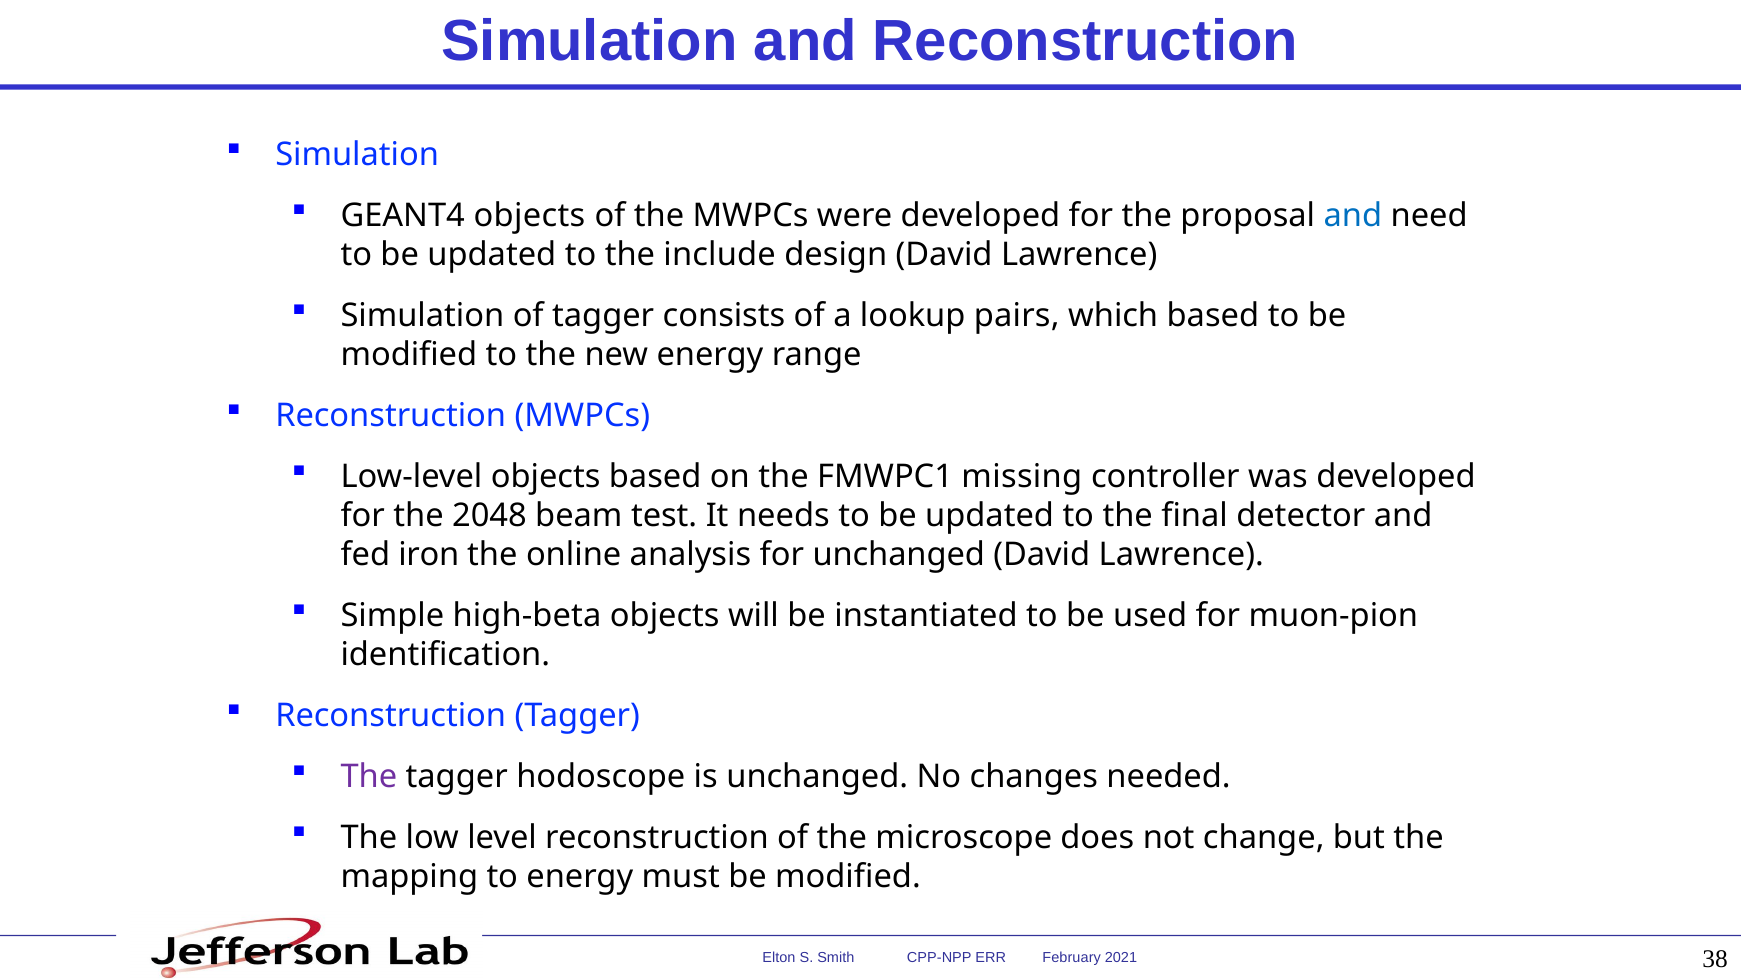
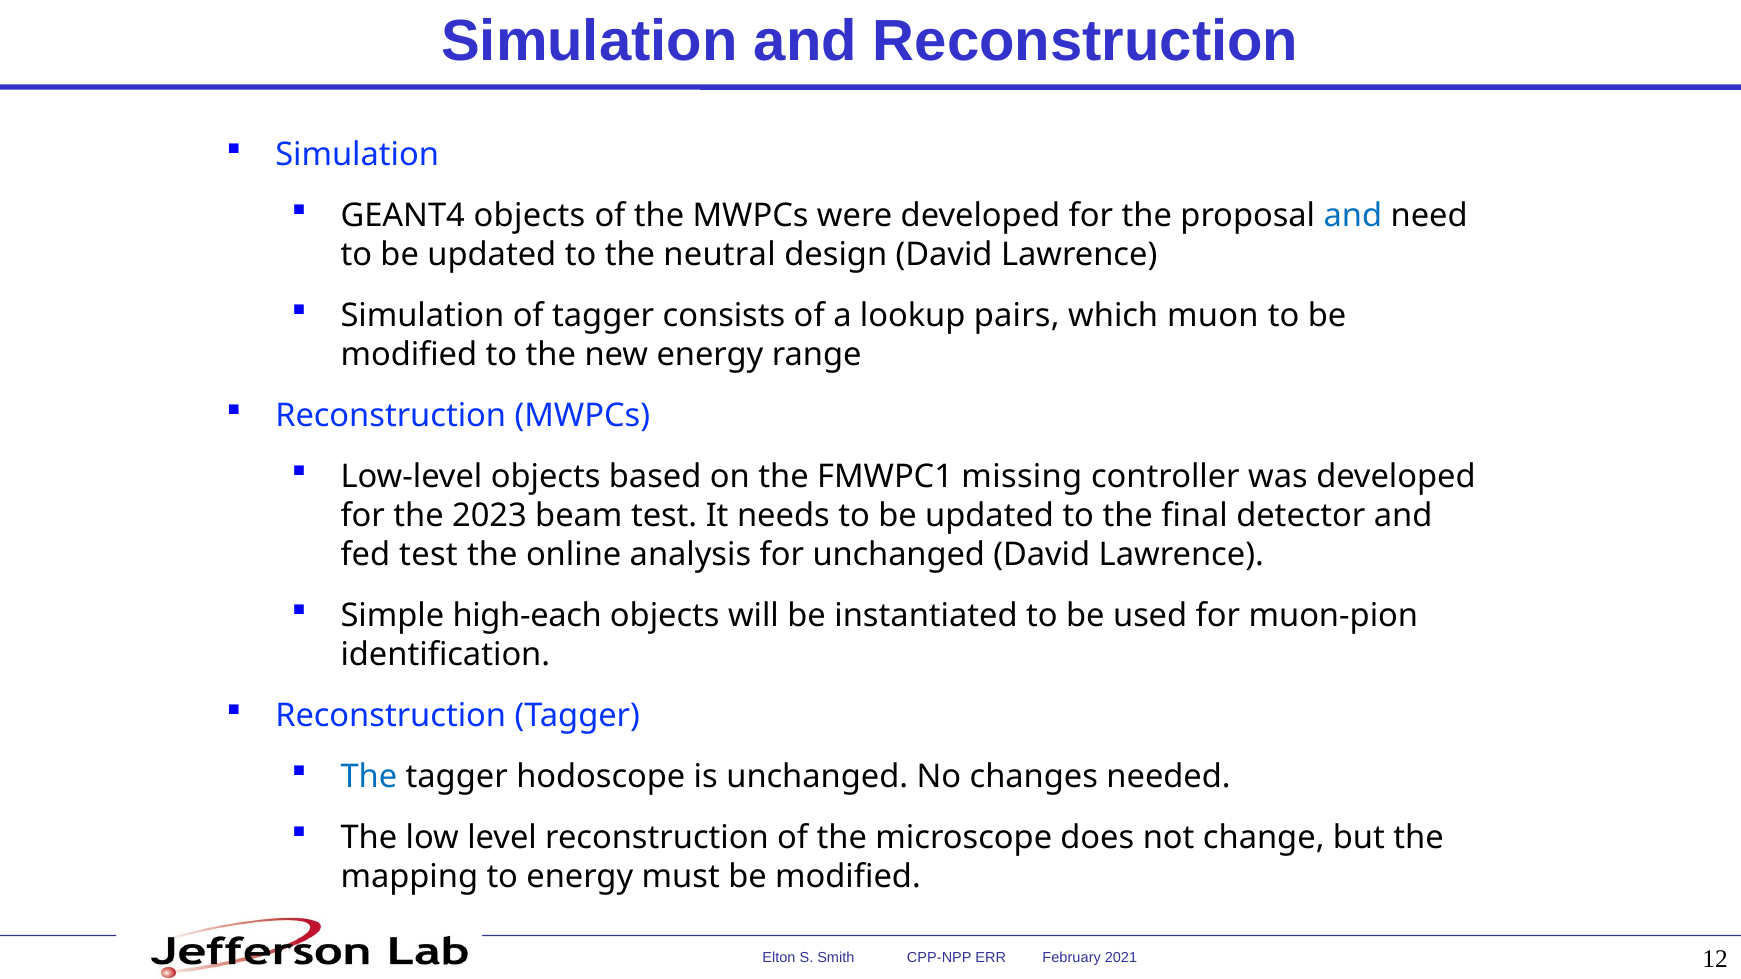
include: include -> neutral
which based: based -> muon
2048: 2048 -> 2023
fed iron: iron -> test
high-beta: high-beta -> high-each
The at (369, 777) colour: purple -> blue
38: 38 -> 12
